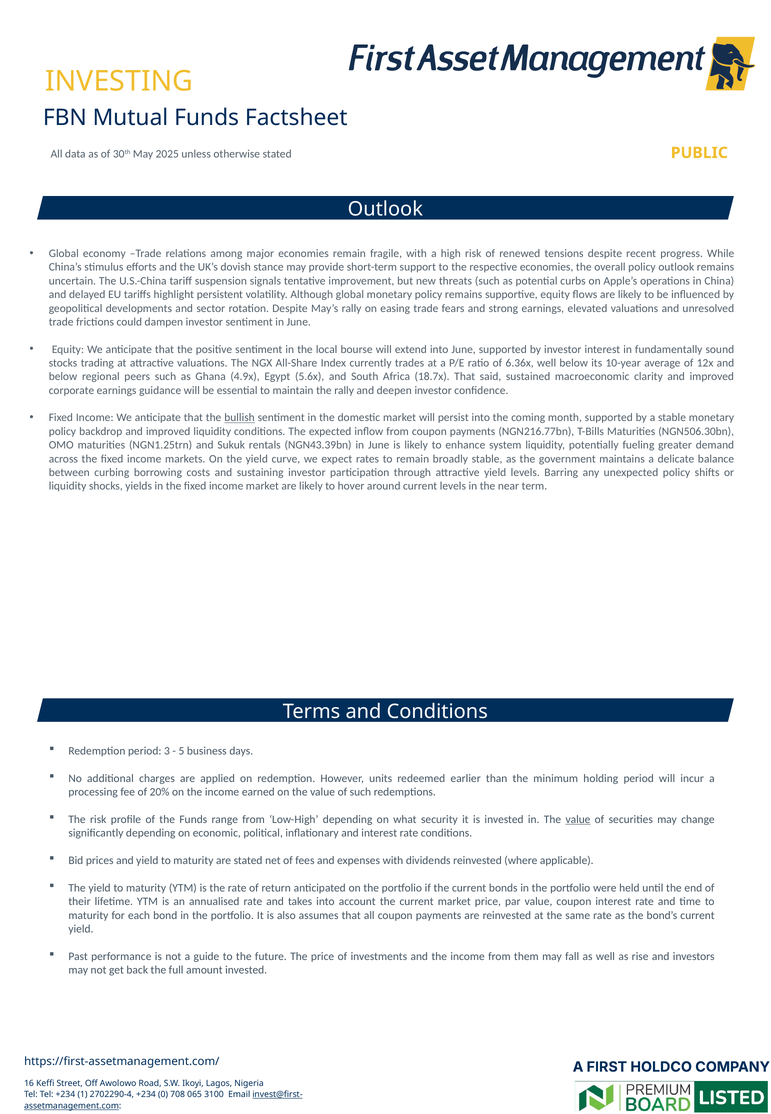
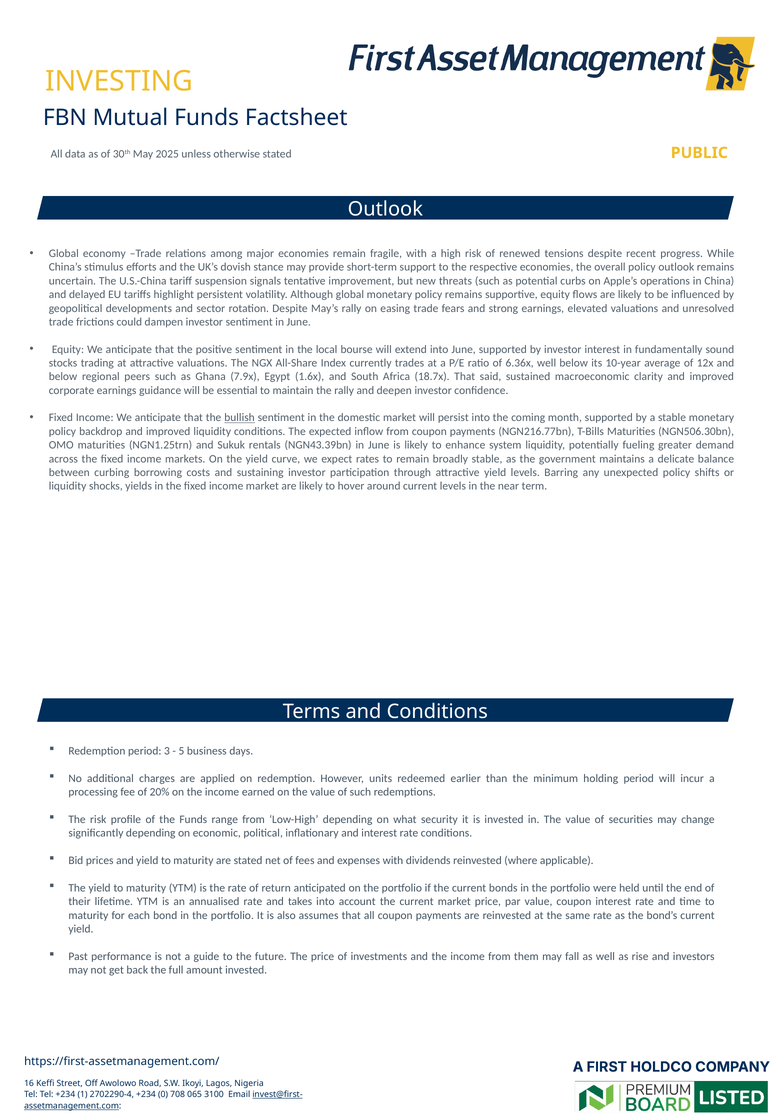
4.9x: 4.9x -> 7.9x
5.6x: 5.6x -> 1.6x
value at (578, 819) underline: present -> none
